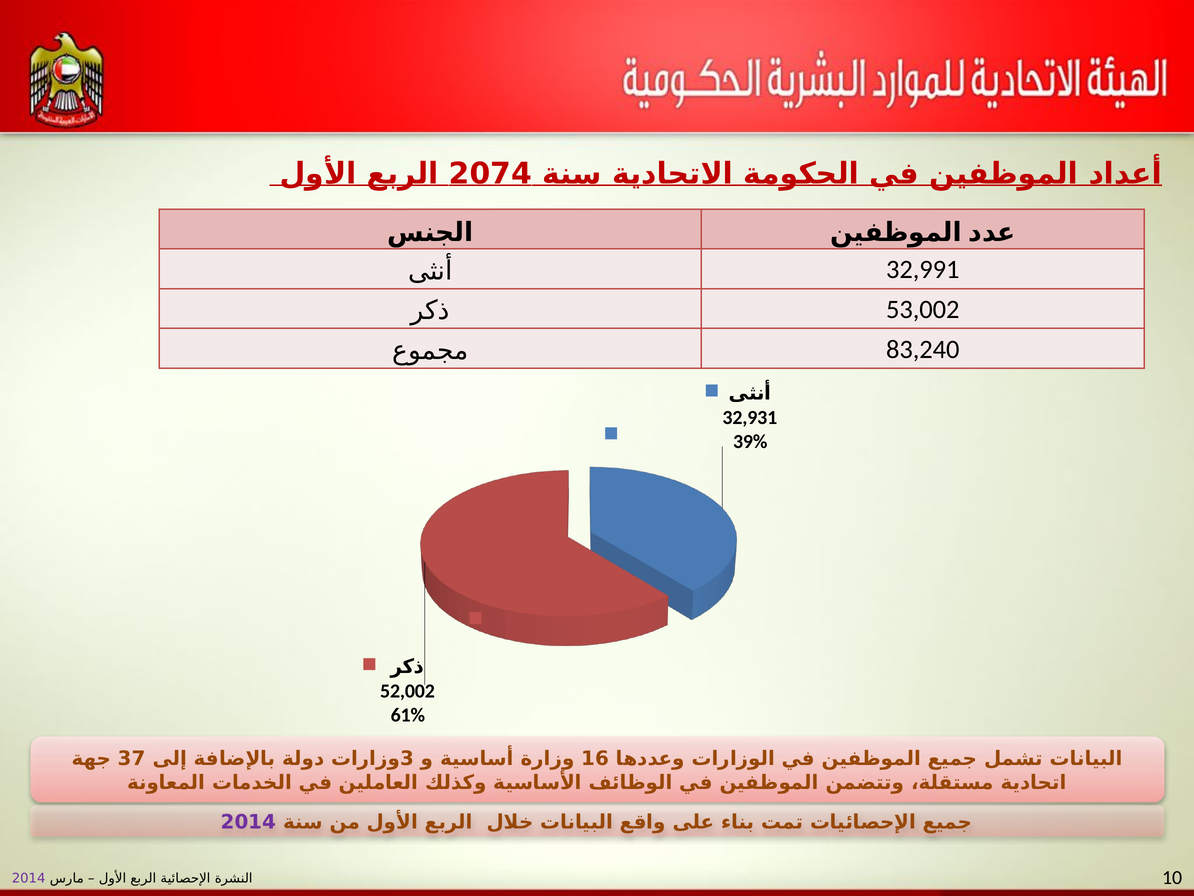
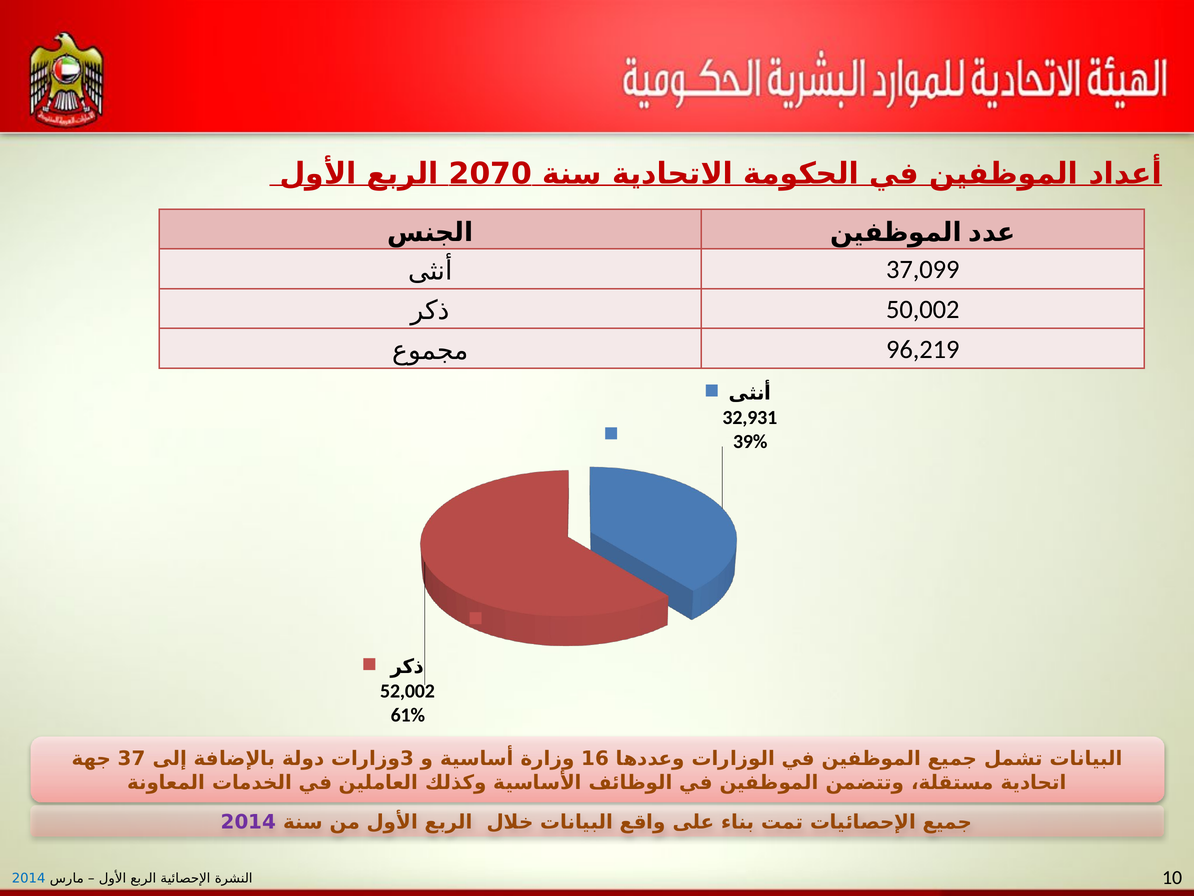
2074: 2074 -> 2070
32,991: 32,991 -> 37,099
53,002: 53,002 -> 50,002
83,240: 83,240 -> 96,219
2014 at (29, 878) colour: purple -> blue
